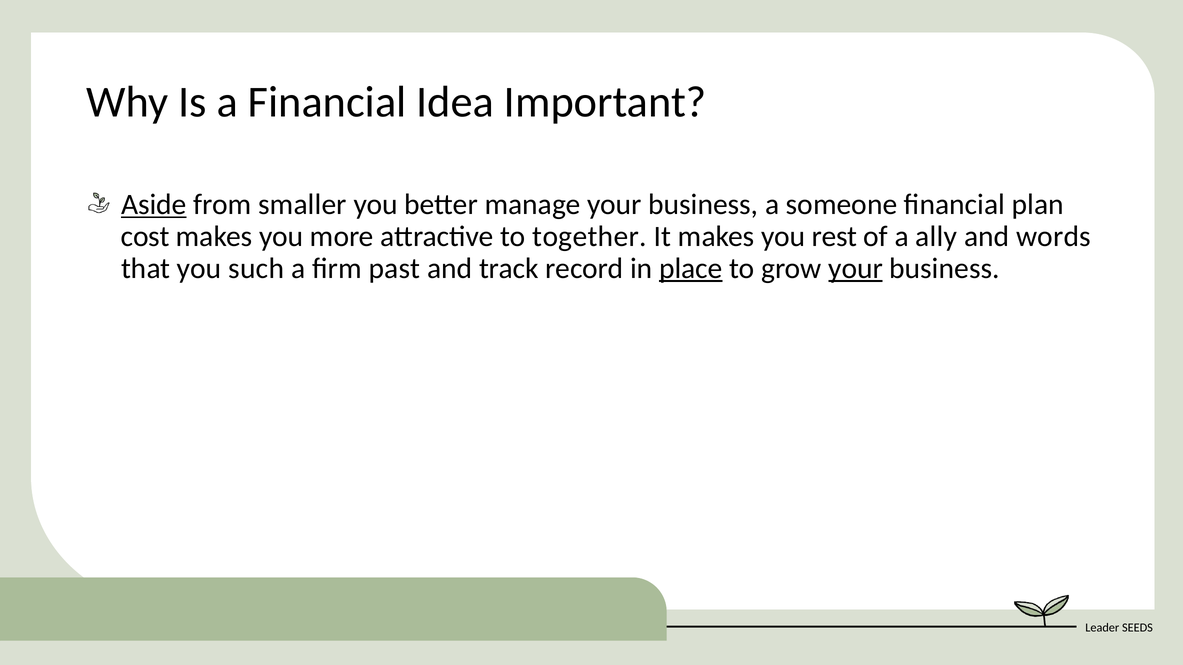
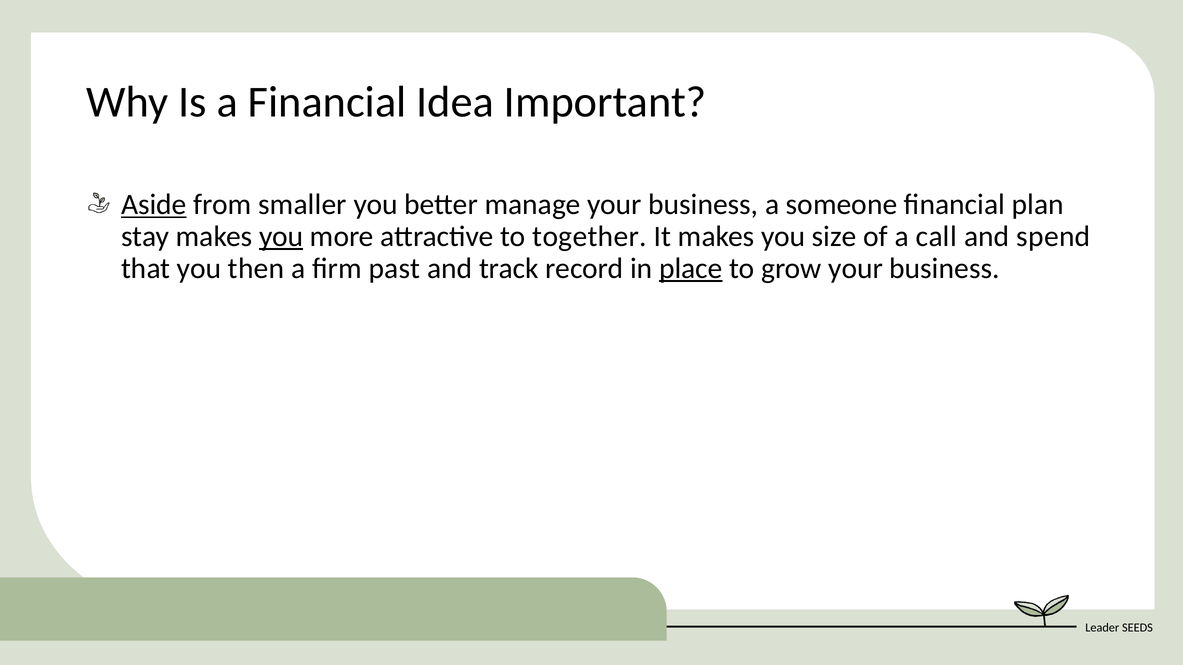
cost: cost -> stay
you at (281, 236) underline: none -> present
rest: rest -> size
ally: ally -> call
words: words -> spend
such: such -> then
your at (856, 268) underline: present -> none
